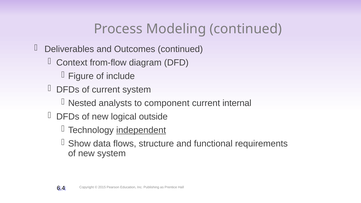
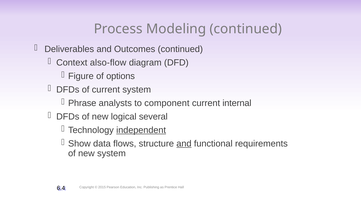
from-flow: from-flow -> also-flow
include: include -> options
Nested: Nested -> Phrase
outside: outside -> several
and at (184, 144) underline: none -> present
